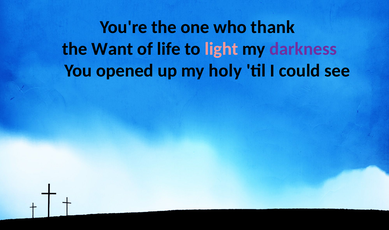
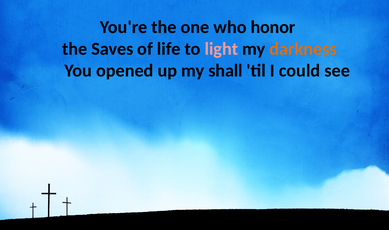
thank: thank -> honor
Want: Want -> Saves
darkness colour: purple -> orange
holy: holy -> shall
